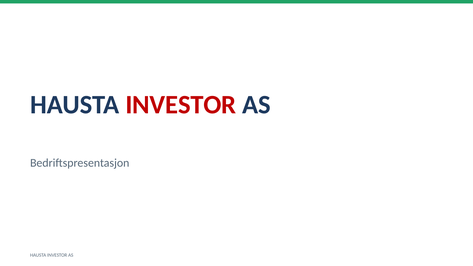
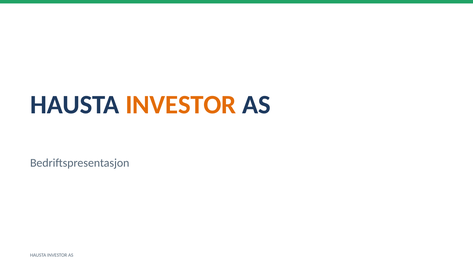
INVESTOR at (181, 105) colour: red -> orange
